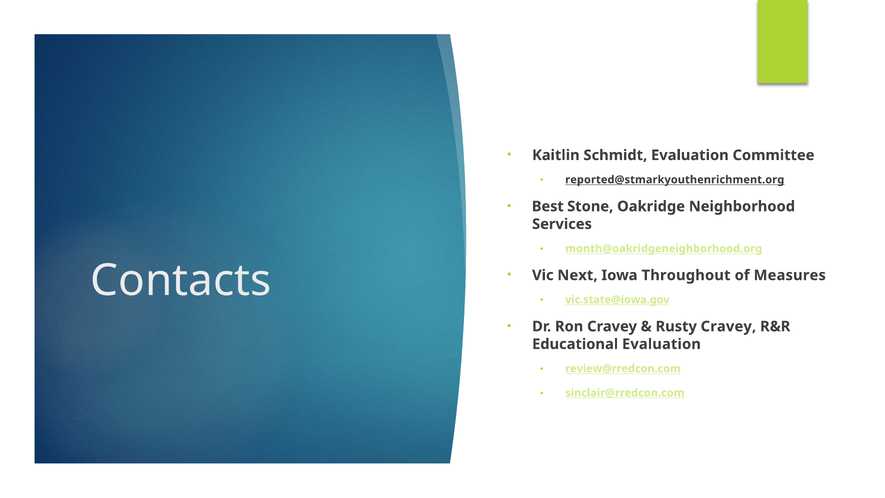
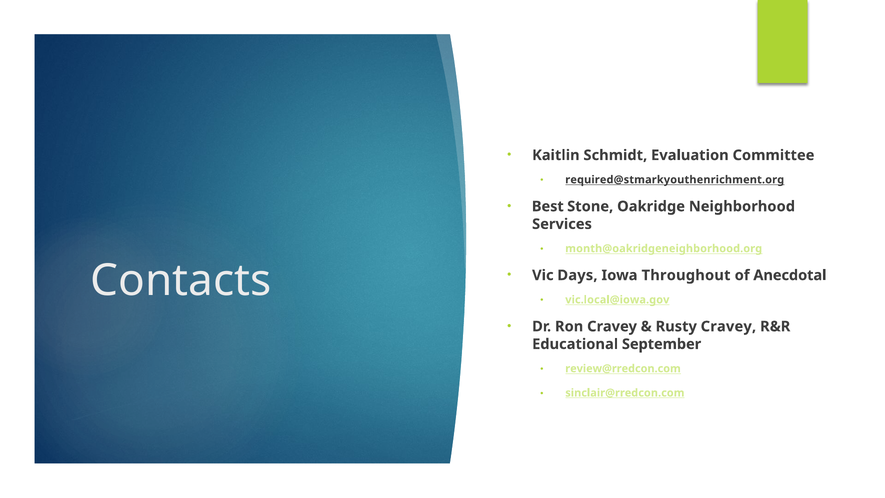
reported@stmarkyouthenrichment.org: reported@stmarkyouthenrichment.org -> required@stmarkyouthenrichment.org
Next: Next -> Days
Measures: Measures -> Anecdotal
vic.state@iowa.gov: vic.state@iowa.gov -> vic.local@iowa.gov
Educational Evaluation: Evaluation -> September
